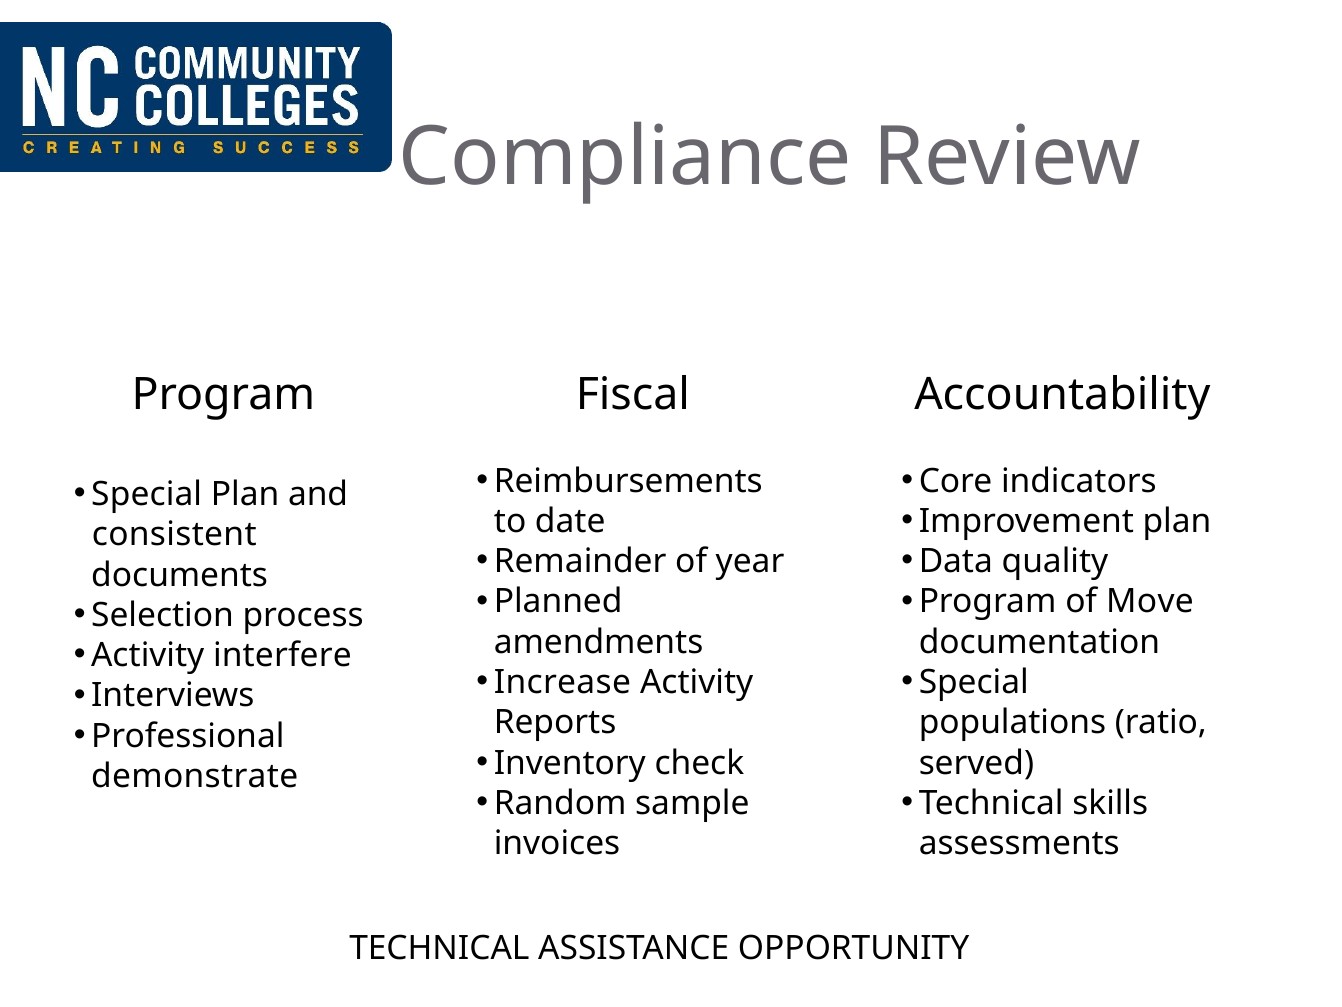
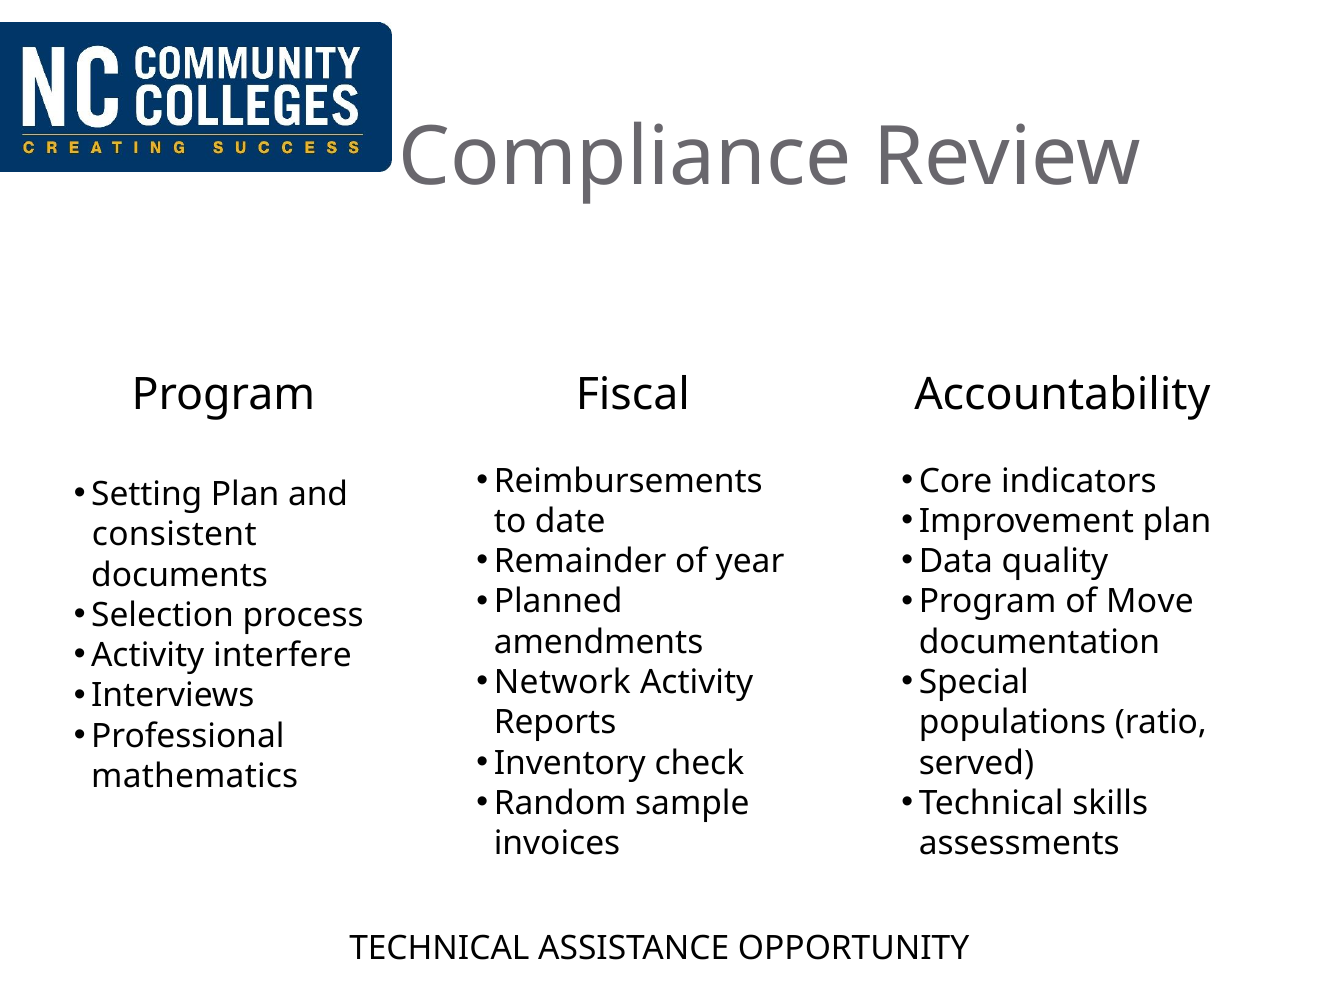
Special at (147, 494): Special -> Setting
Increase: Increase -> Network
demonstrate: demonstrate -> mathematics
